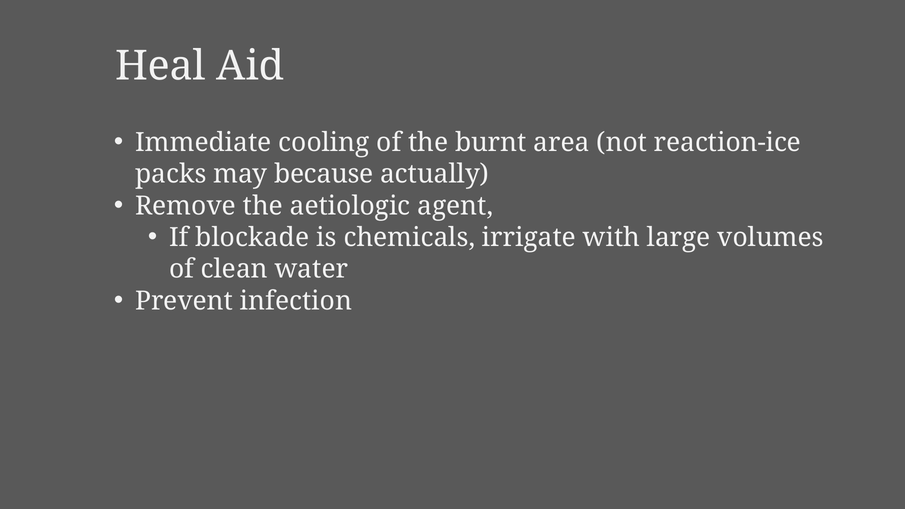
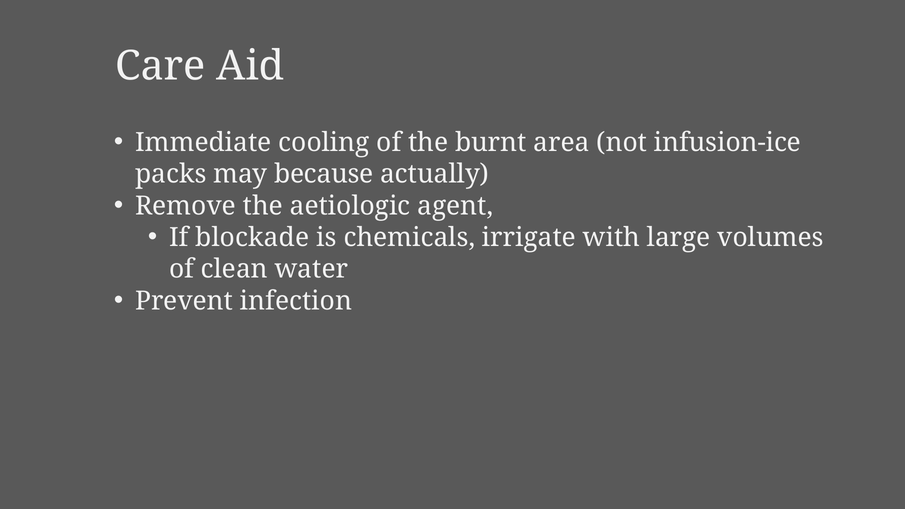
Heal: Heal -> Care
reaction-ice: reaction-ice -> infusion-ice
